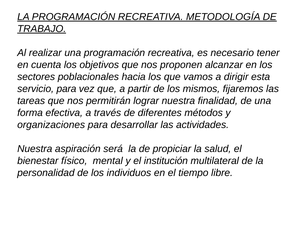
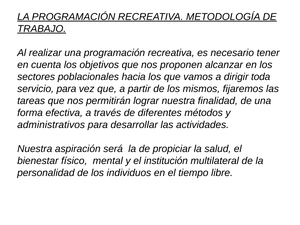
esta: esta -> toda
organizaciones: organizaciones -> administrativos
